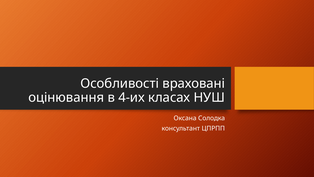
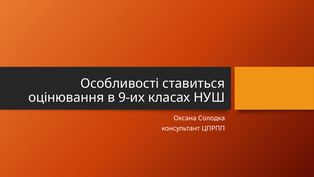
враховані: враховані -> ставиться
4-их: 4-их -> 9-их
